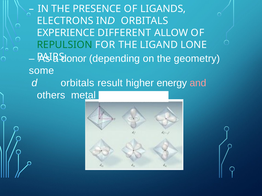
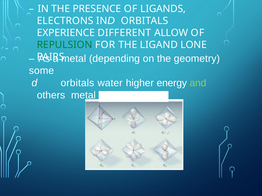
donor at (74, 59): donor -> metal
result: result -> water
and colour: pink -> light green
